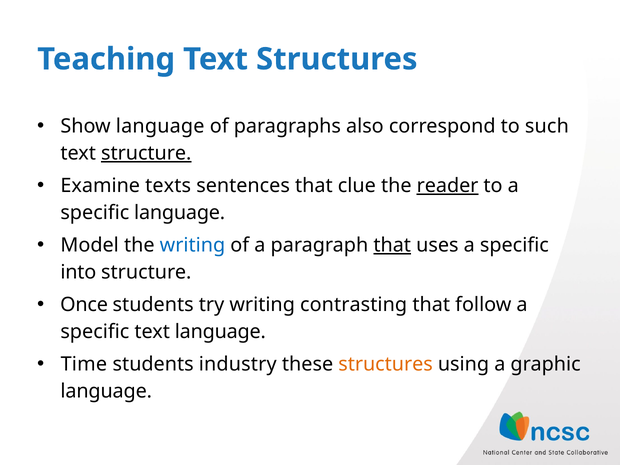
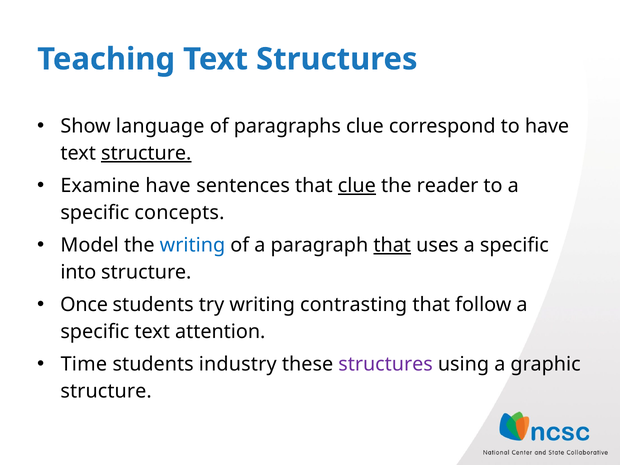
paragraphs also: also -> clue
to such: such -> have
Examine texts: texts -> have
clue at (357, 186) underline: none -> present
reader underline: present -> none
specific language: language -> concepts
text language: language -> attention
structures at (386, 364) colour: orange -> purple
language at (106, 391): language -> structure
